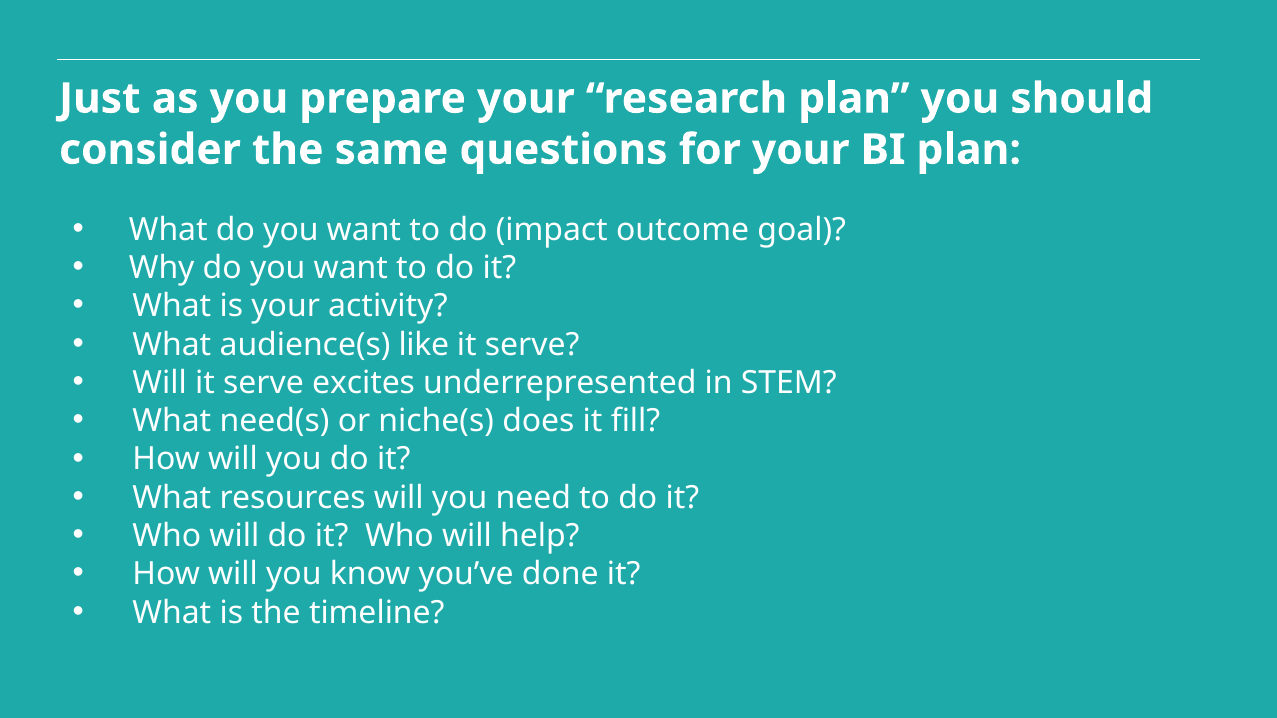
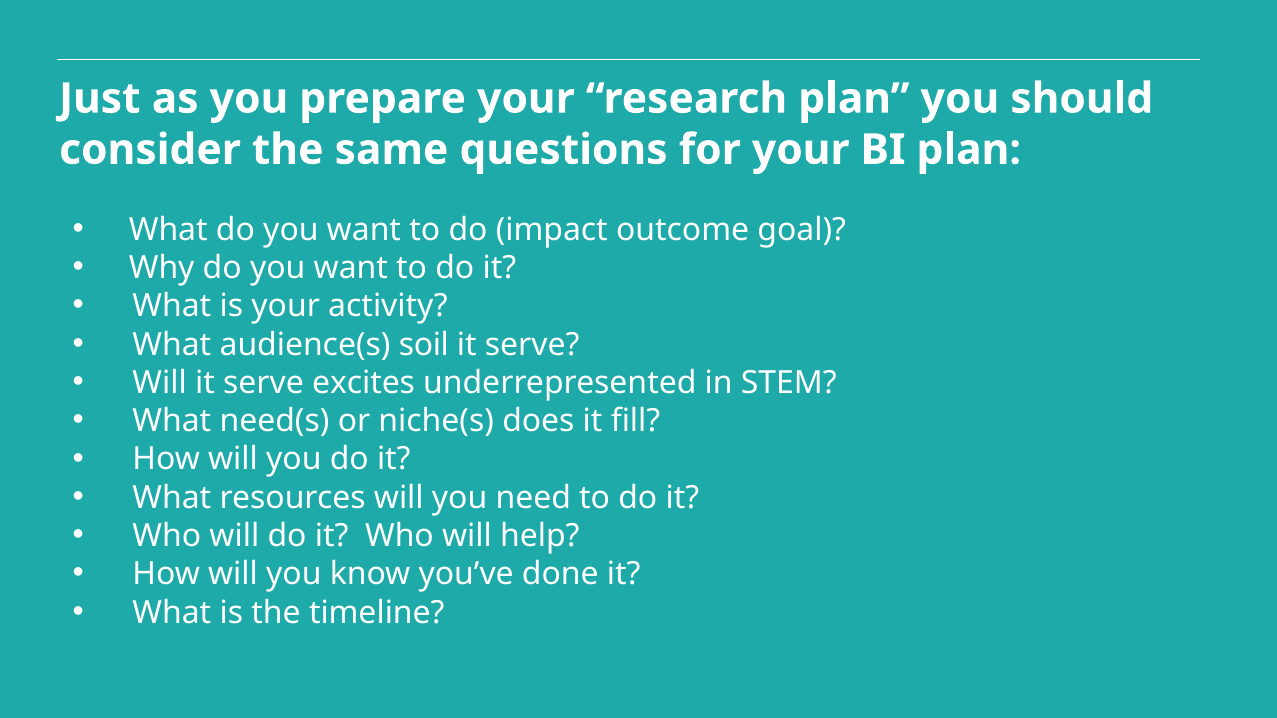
like: like -> soil
